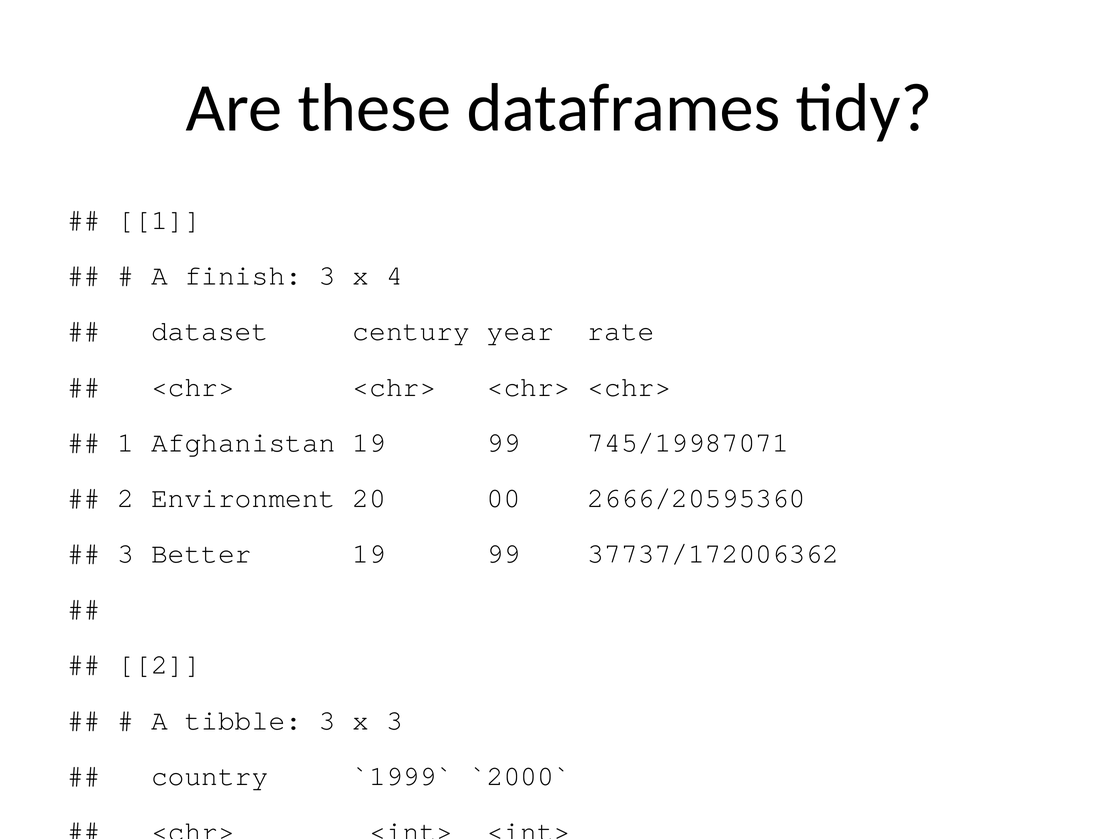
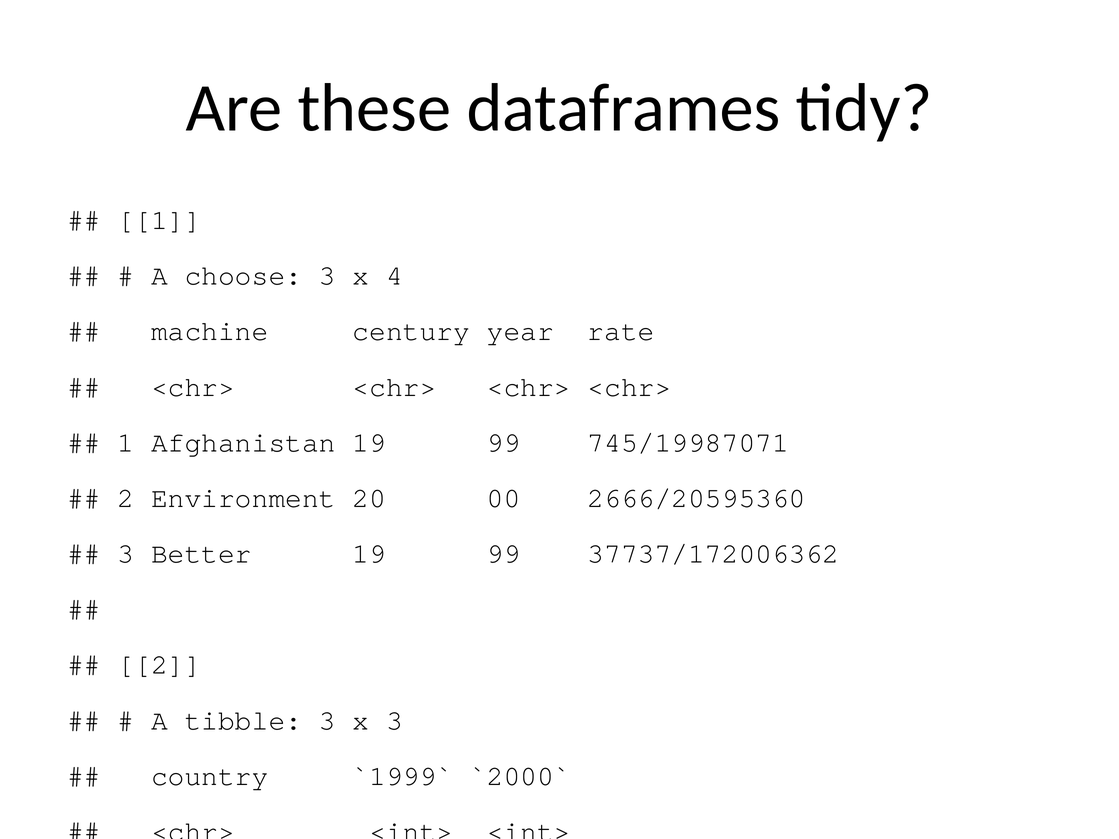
finish: finish -> choose
dataset: dataset -> machine
